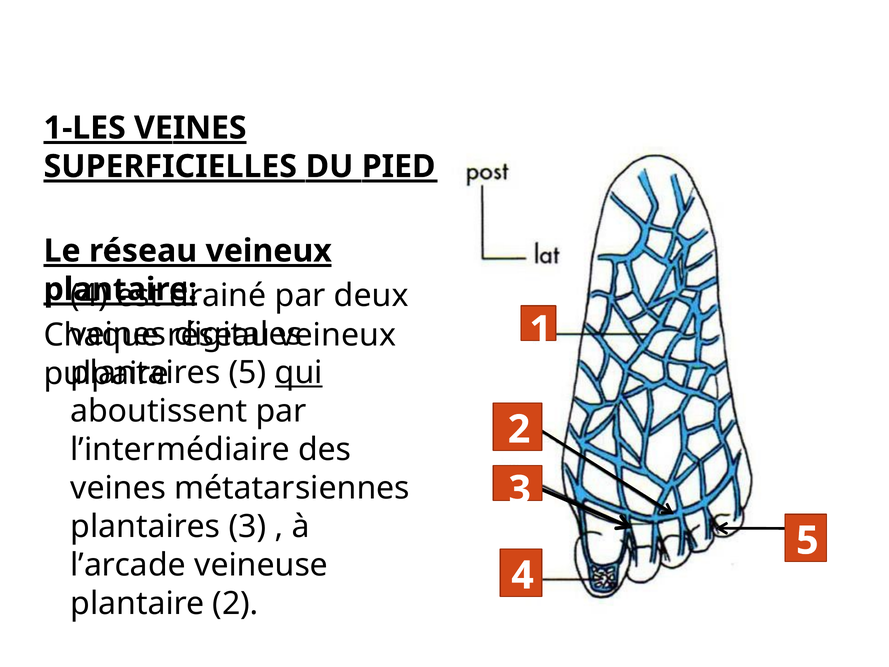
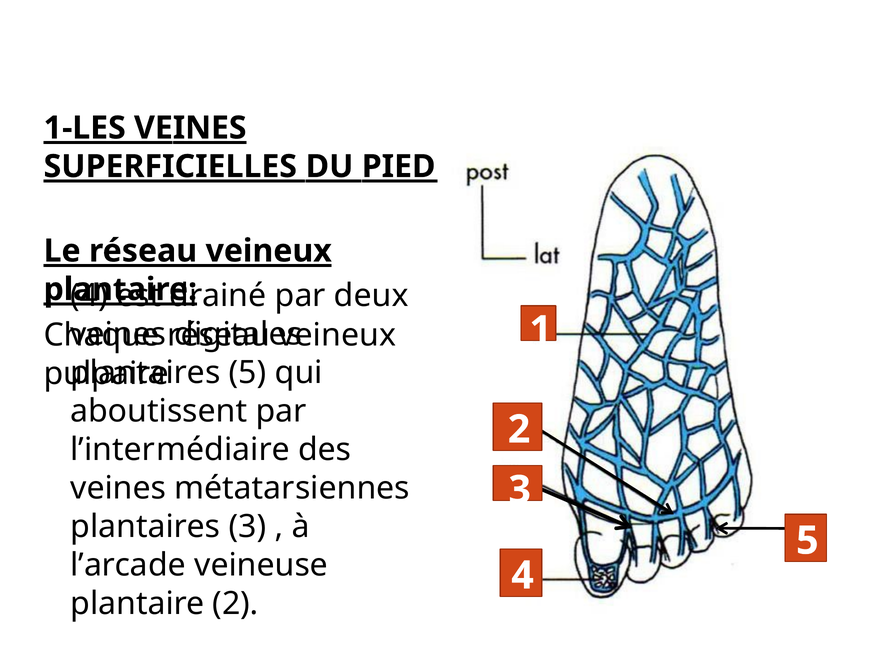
qui underline: present -> none
